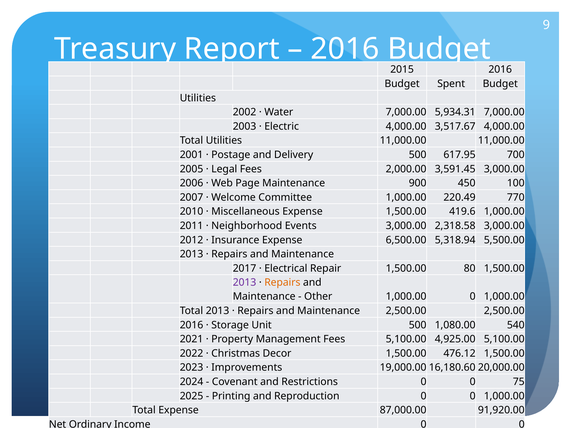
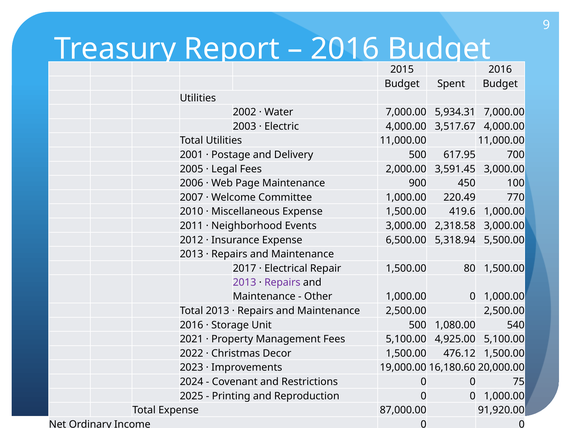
Repairs at (282, 283) colour: orange -> purple
